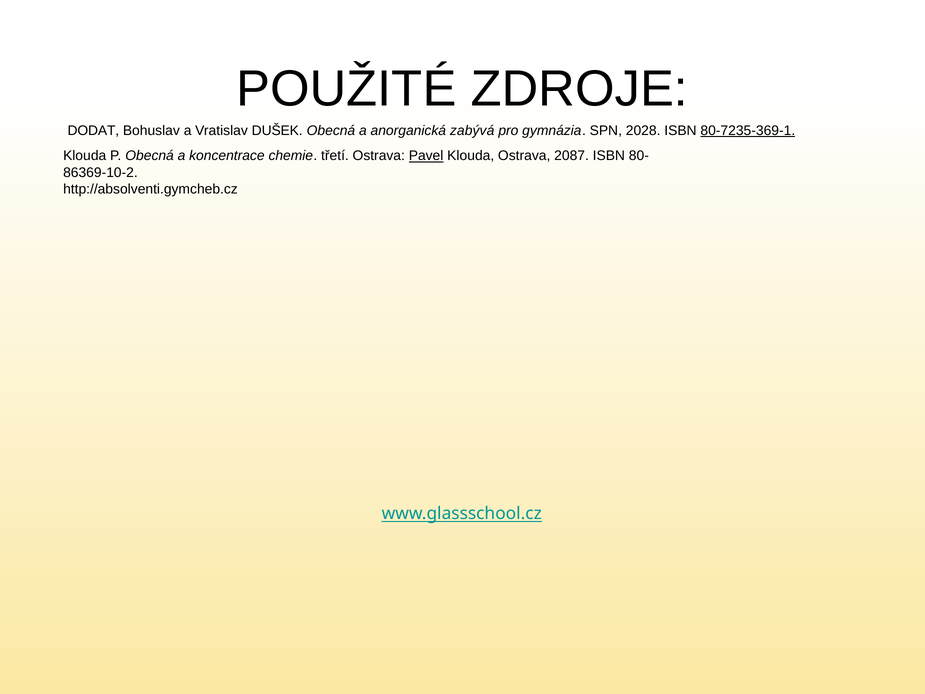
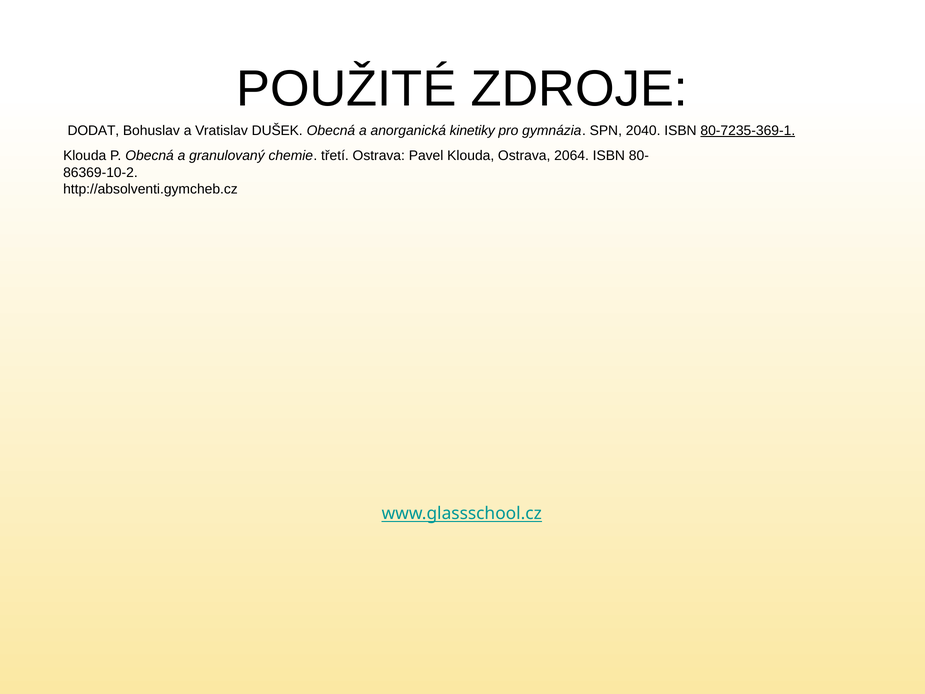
zabývá: zabývá -> kinetiky
2028: 2028 -> 2040
koncentrace: koncentrace -> granulovaný
Pavel underline: present -> none
2087: 2087 -> 2064
